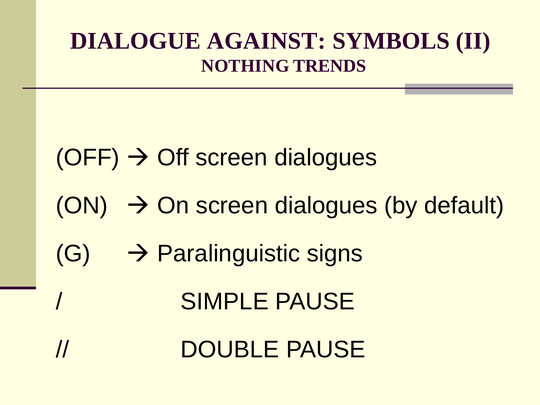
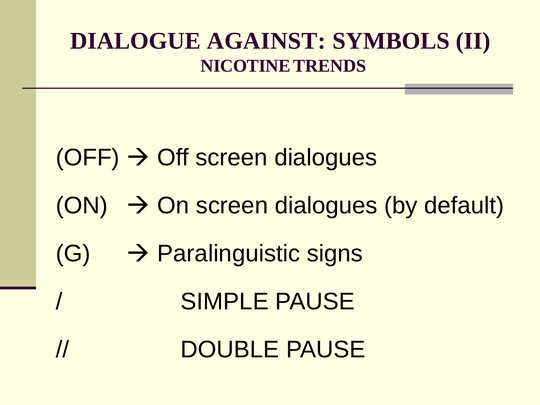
NOTHING: NOTHING -> NICOTINE
